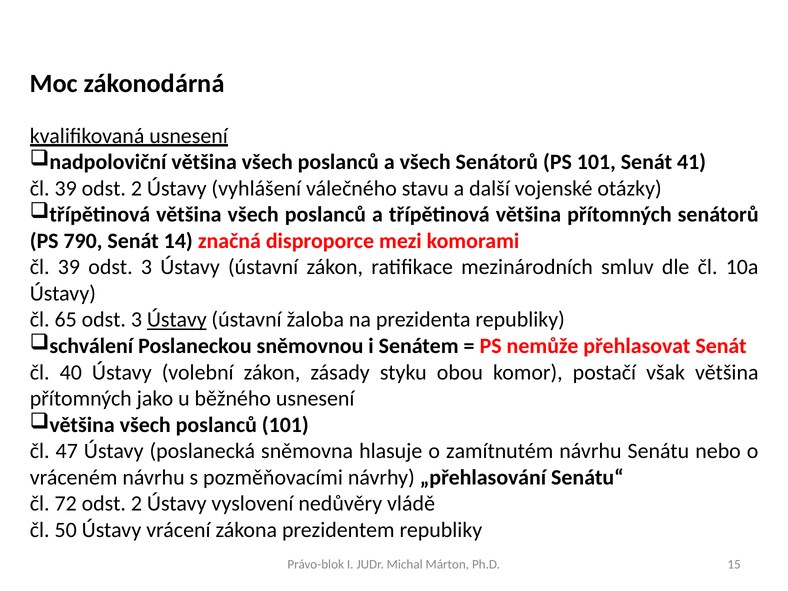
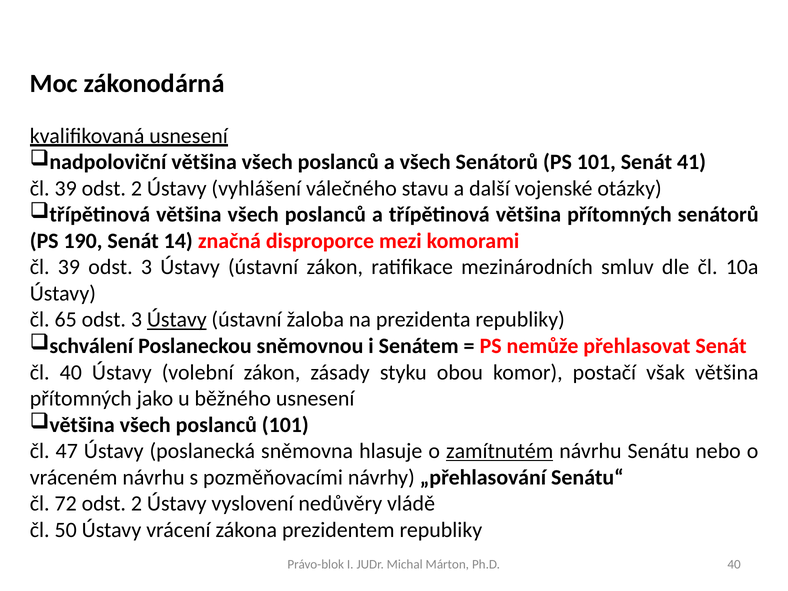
790: 790 -> 190
zamítnutém underline: none -> present
Ph.D 15: 15 -> 40
